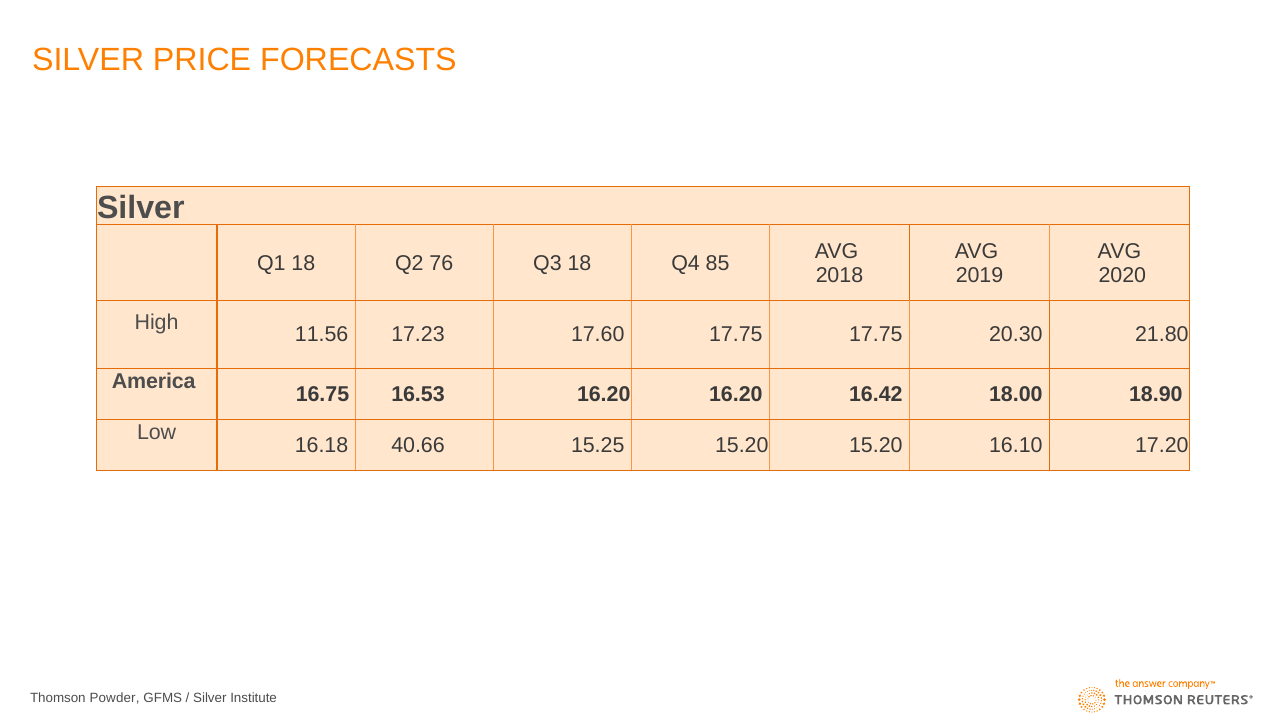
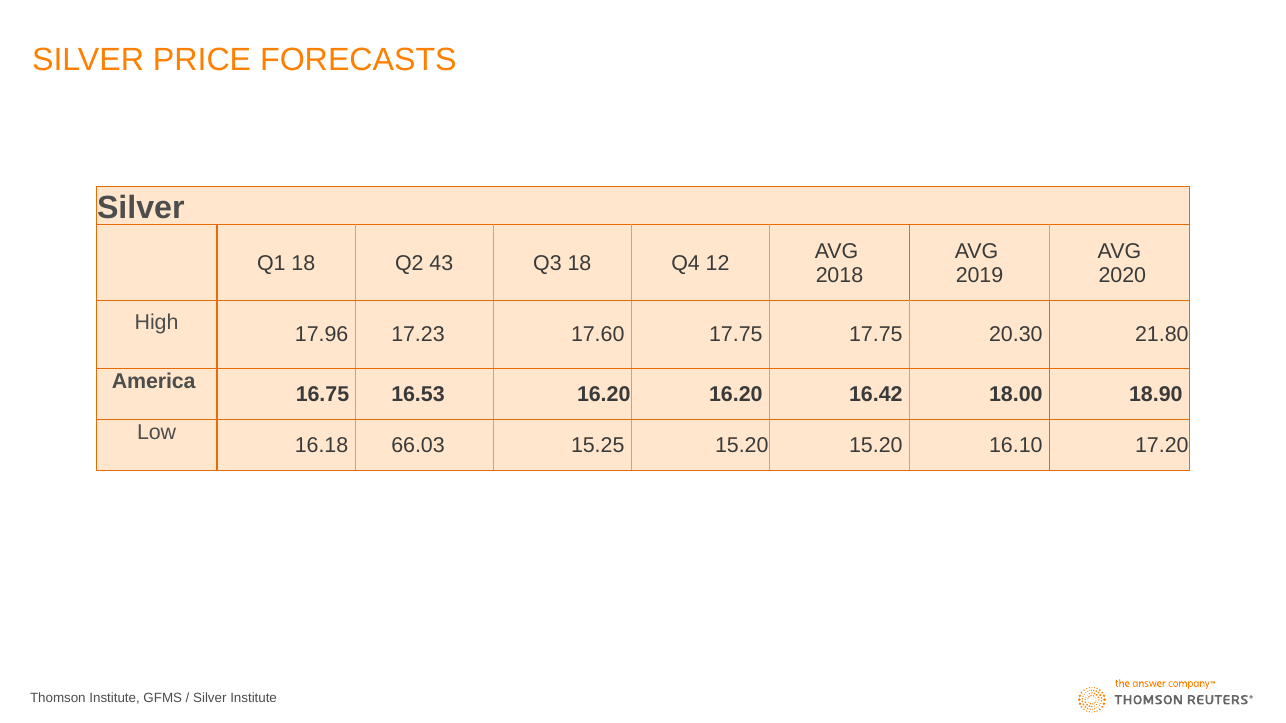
76: 76 -> 43
85: 85 -> 12
11.56: 11.56 -> 17.96
40.66: 40.66 -> 66.03
Thomson Powder: Powder -> Institute
